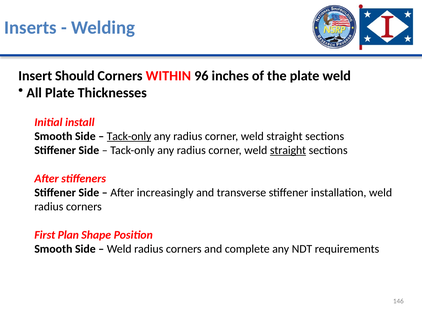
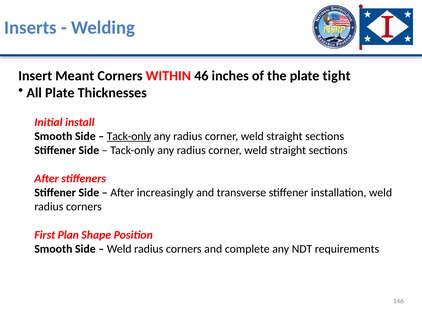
Should: Should -> Meant
96: 96 -> 46
plate weld: weld -> tight
straight at (288, 150) underline: present -> none
